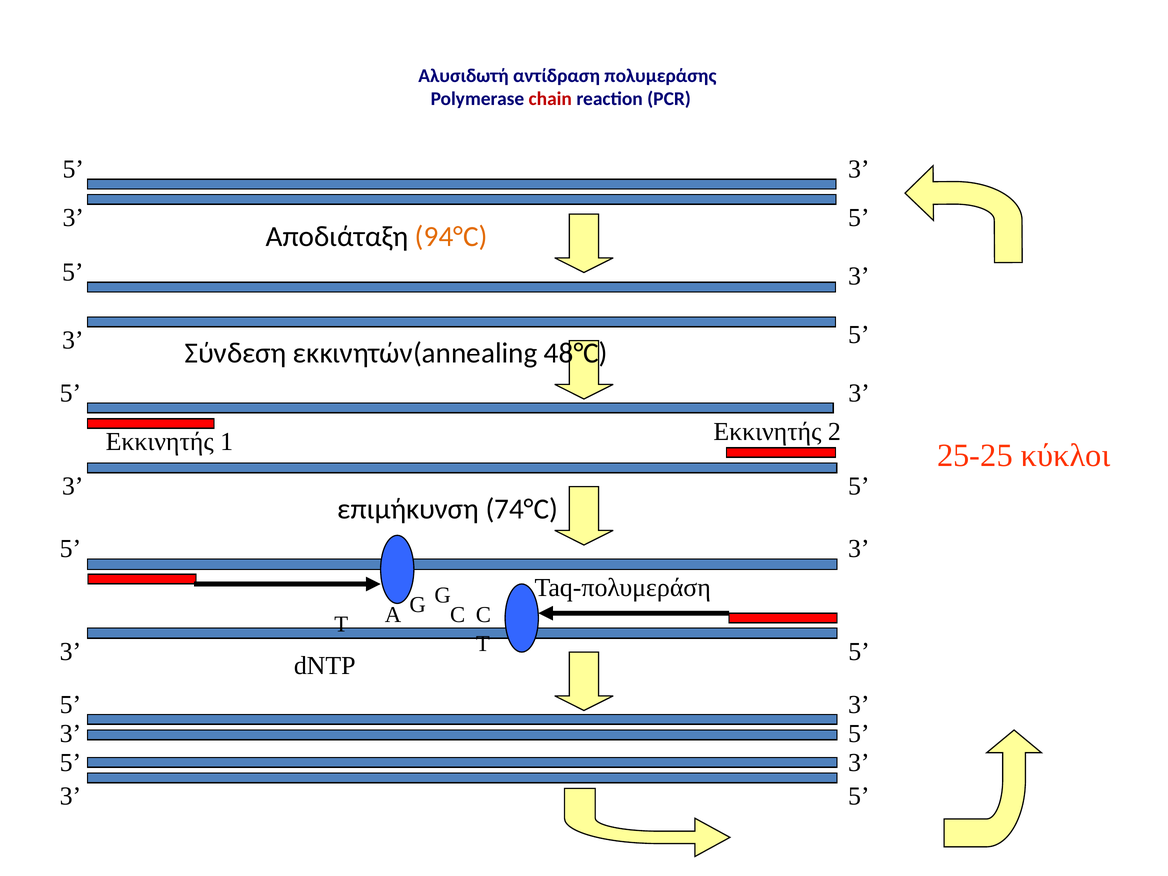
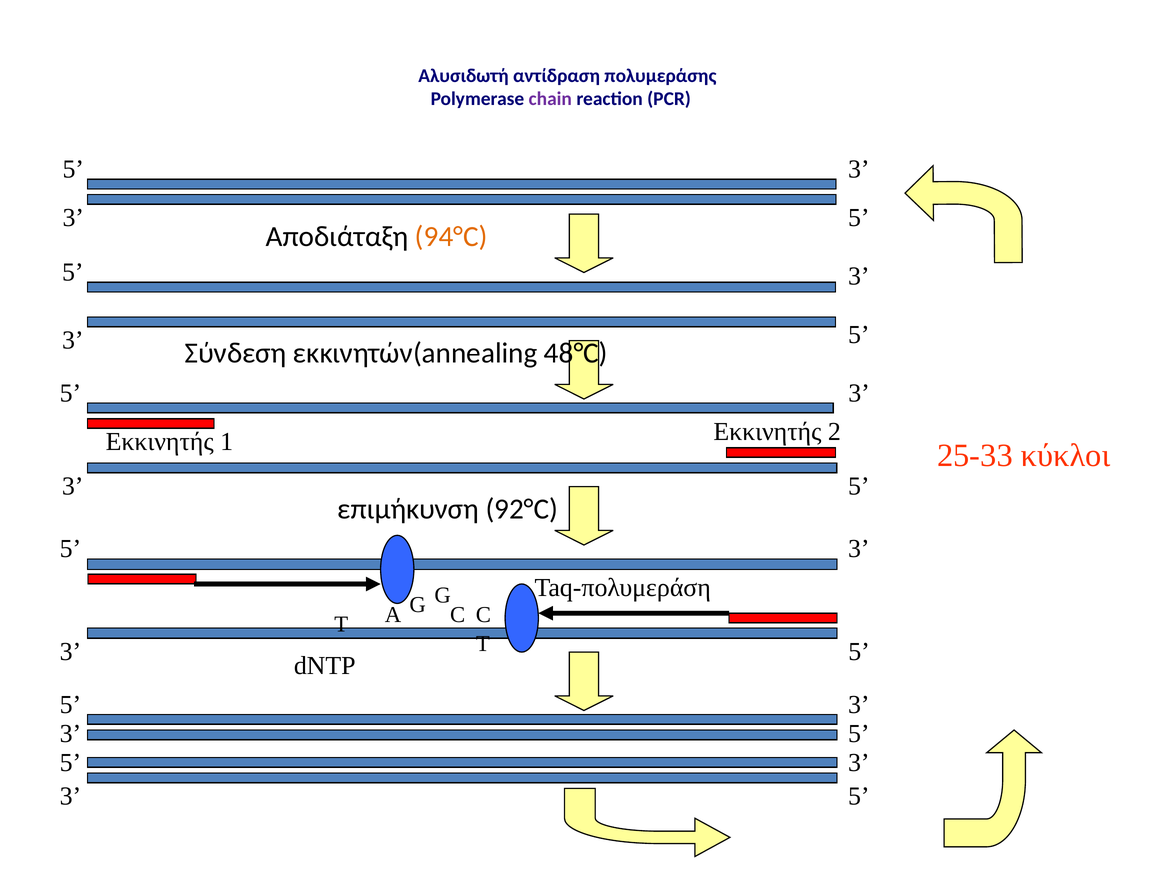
chain colour: red -> purple
25-25: 25-25 -> 25-33
74°C: 74°C -> 92°C
